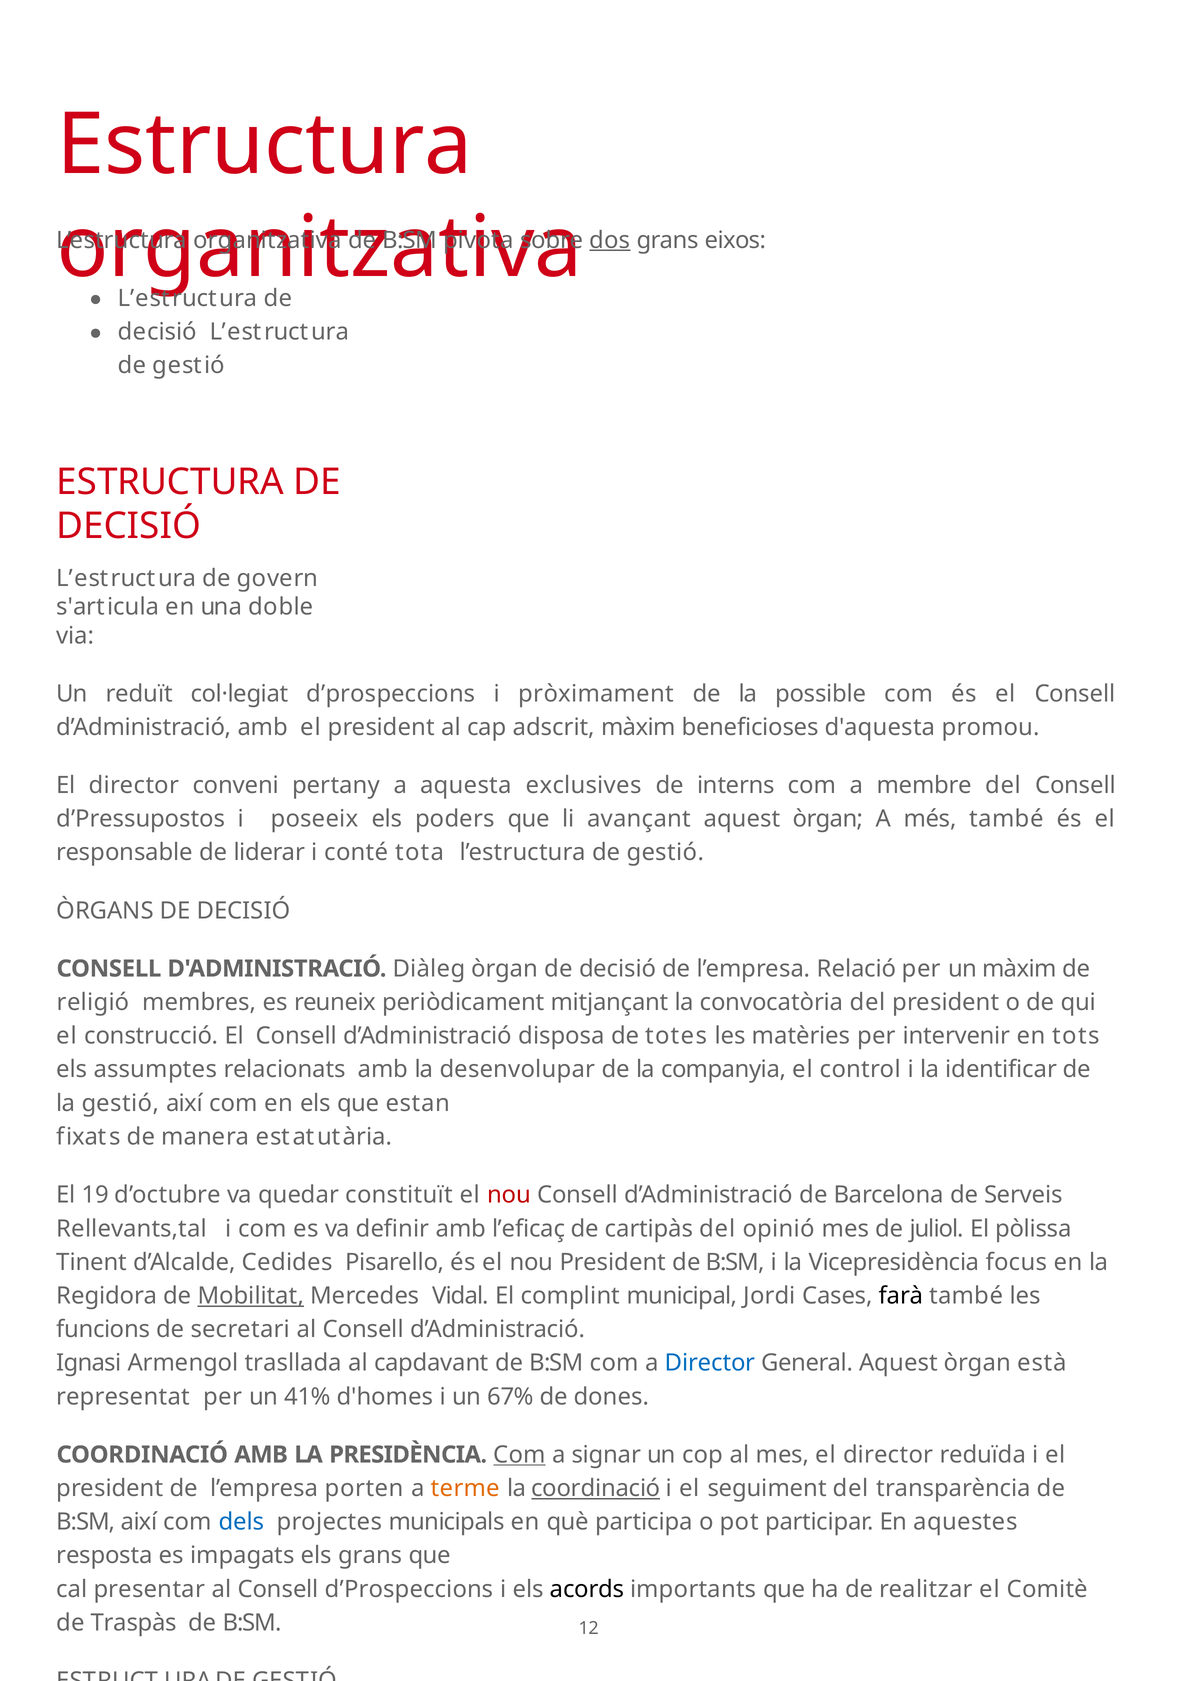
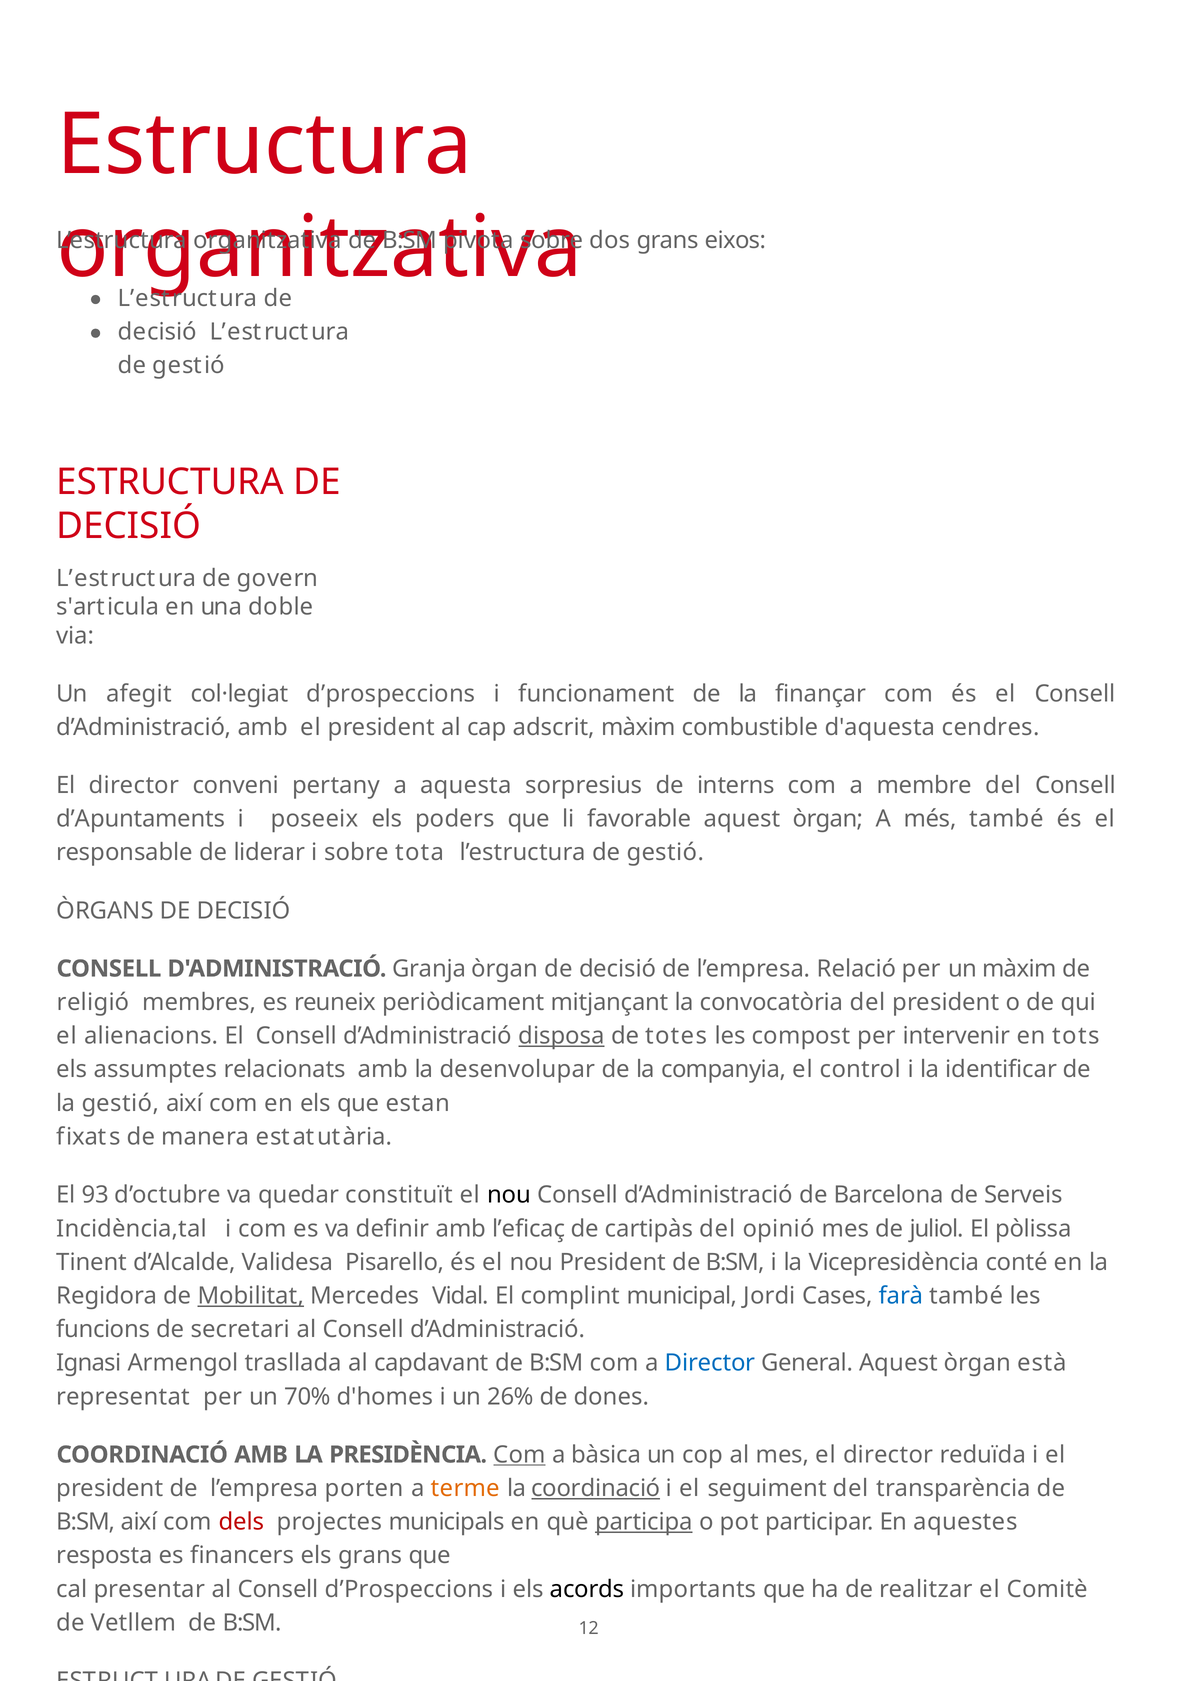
dos underline: present -> none
reduït: reduït -> afegit
pròximament: pròximament -> funcionament
possible: possible -> finançar
beneficioses: beneficioses -> combustible
promou: promou -> cendres
exclusives: exclusives -> sorpresius
d’Pressupostos: d’Pressupostos -> d’Apuntaments
avançant: avançant -> favorable
i conté: conté -> sobre
Diàleg: Diàleg -> Granja
construcció: construcció -> alienacions
disposa underline: none -> present
matèries: matèries -> compost
19: 19 -> 93
nou at (509, 1195) colour: red -> black
Rellevants,tal: Rellevants,tal -> Incidència,tal
Cedides: Cedides -> Validesa
focus: focus -> conté
farà colour: black -> blue
41%: 41% -> 70%
67%: 67% -> 26%
signar: signar -> bàsica
dels colour: blue -> red
participa underline: none -> present
impagats: impagats -> financers
Traspàs: Traspàs -> Vetllem
